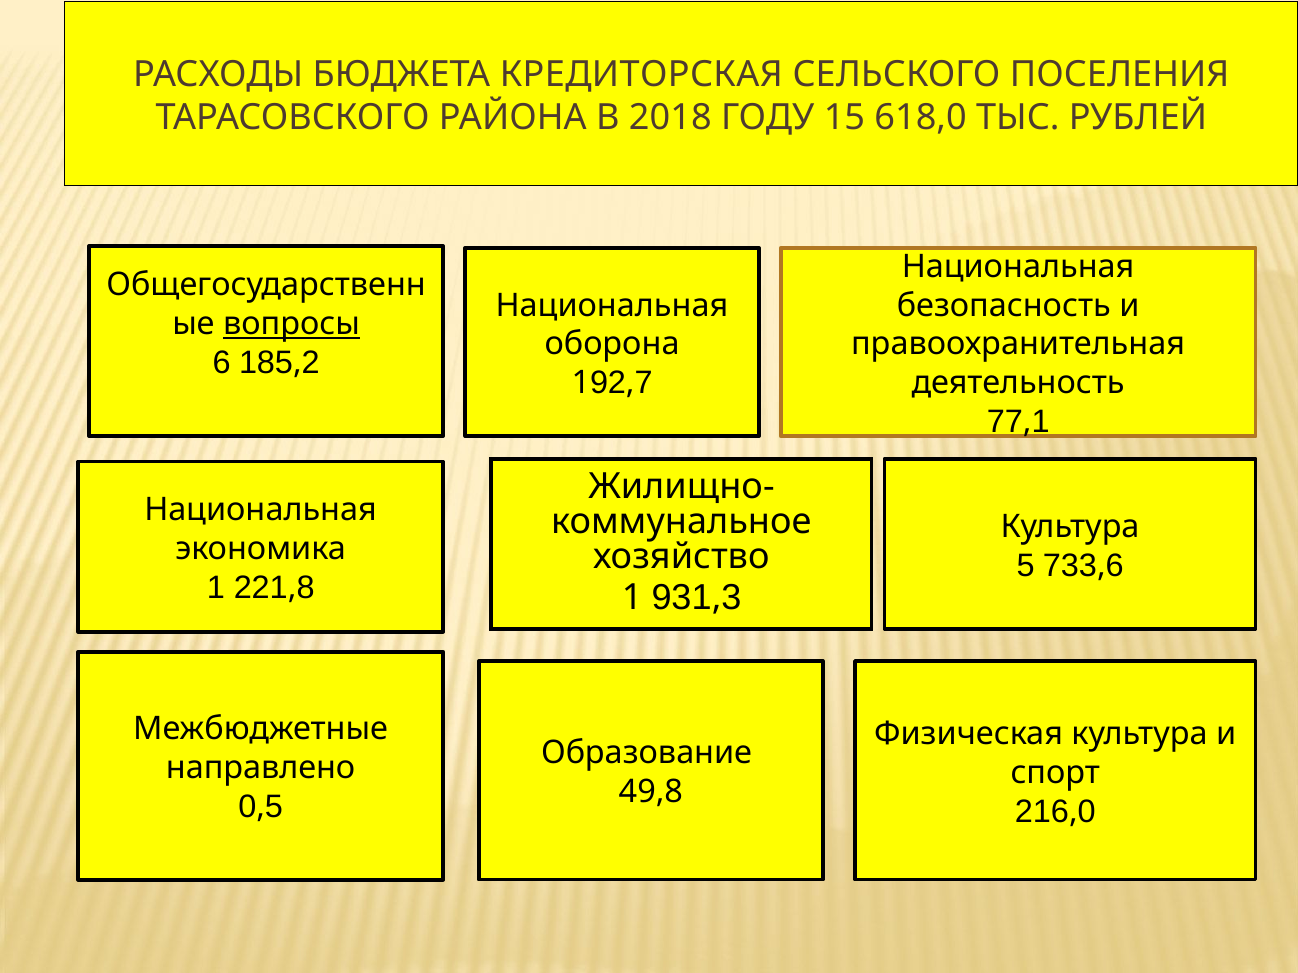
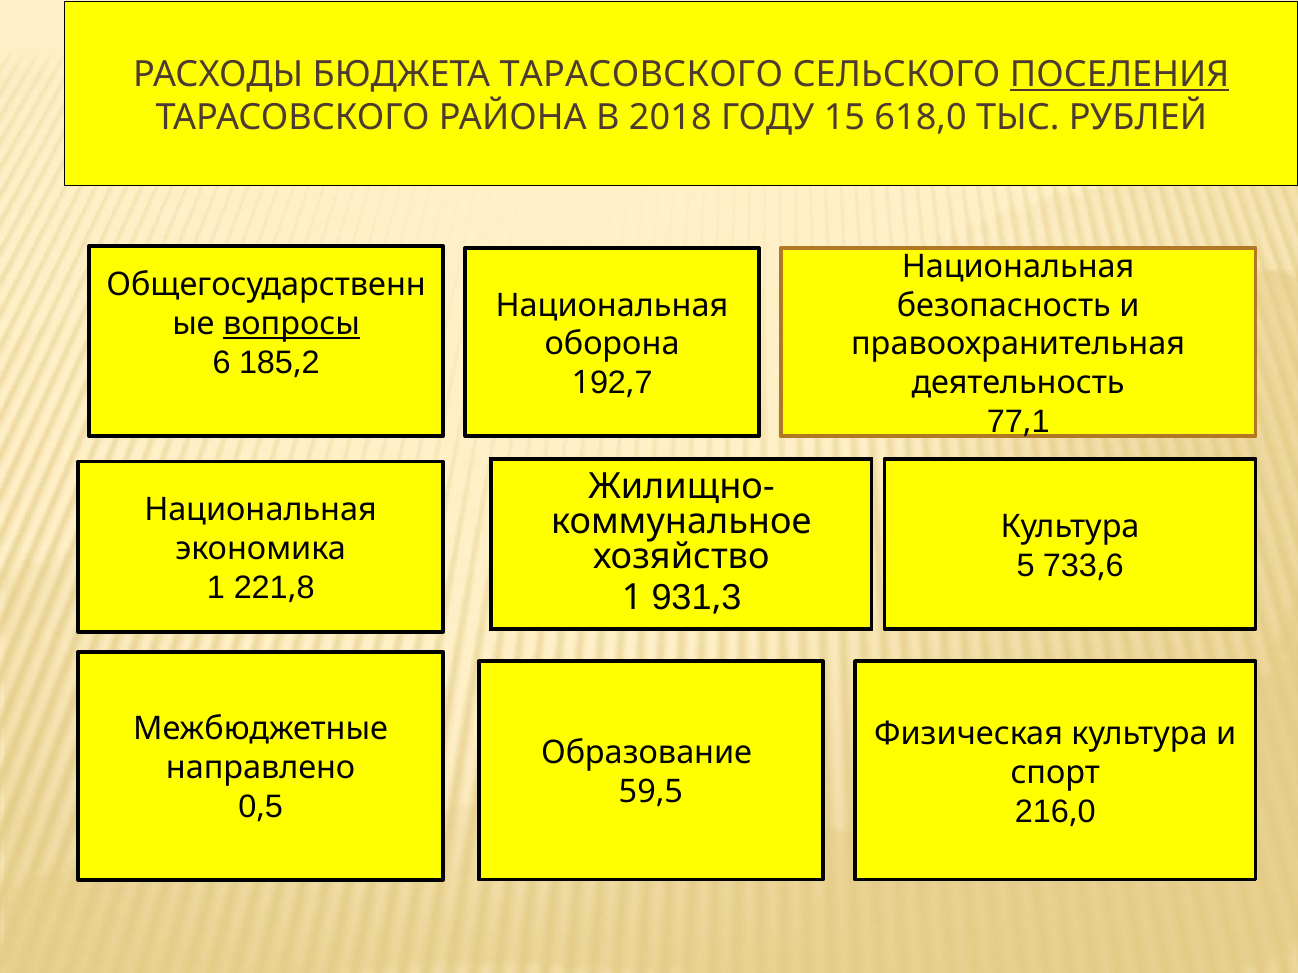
БЮДЖЕТА КРЕДИТОРСКАЯ: КРЕДИТОРСКАЯ -> ТАРАСОВСКОГО
ПОСЕЛЕНИЯ underline: none -> present
49,8: 49,8 -> 59,5
